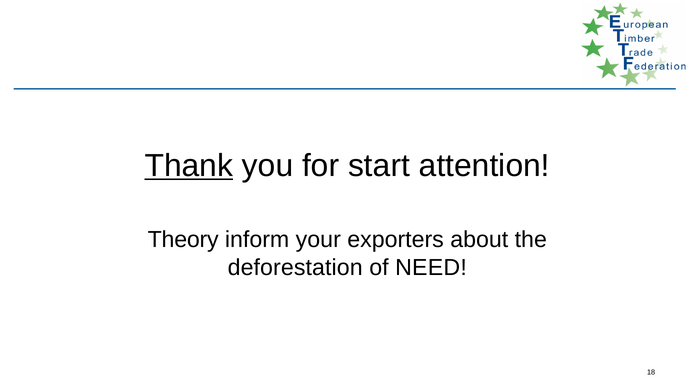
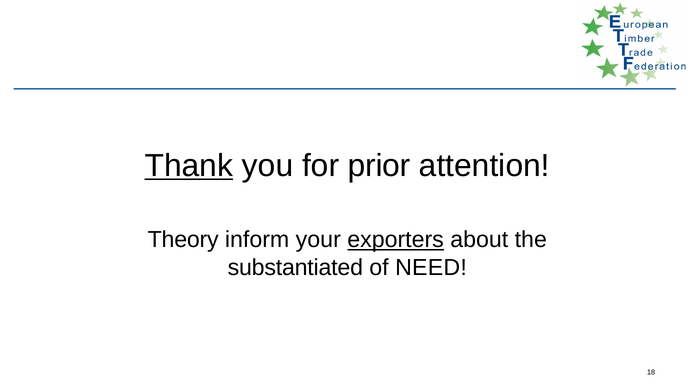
start: start -> prior
exporters underline: none -> present
deforestation: deforestation -> substantiated
